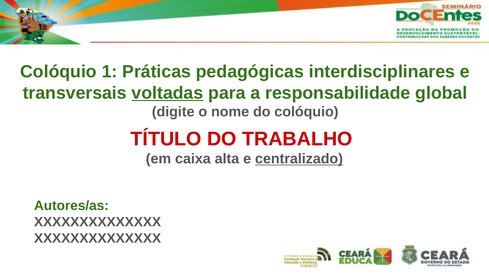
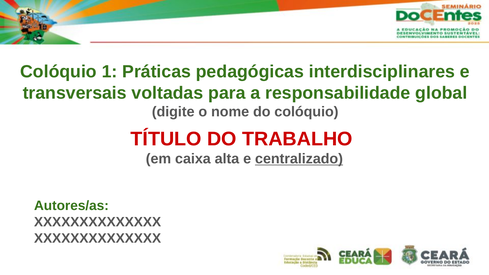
voltadas underline: present -> none
